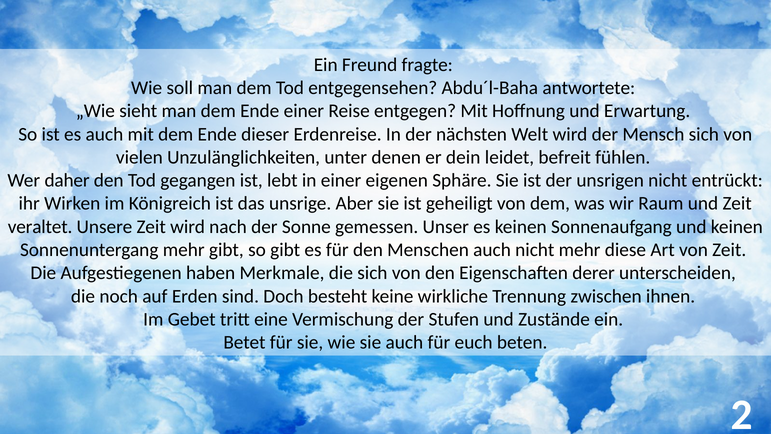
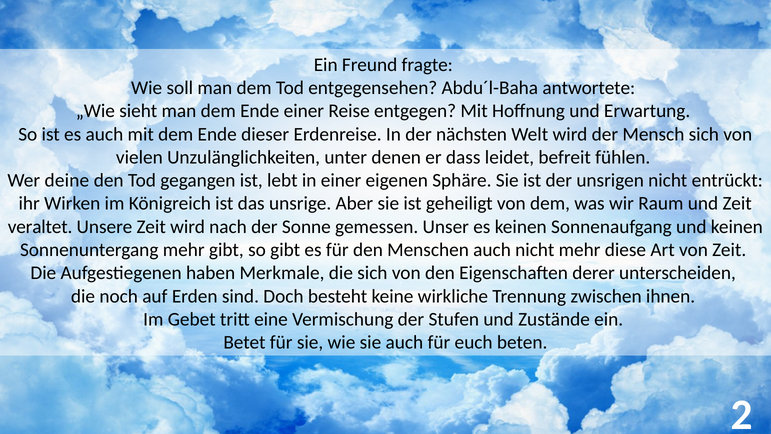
dein: dein -> dass
daher: daher -> deine
